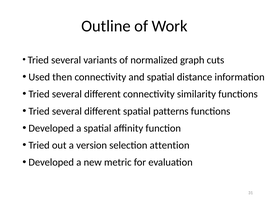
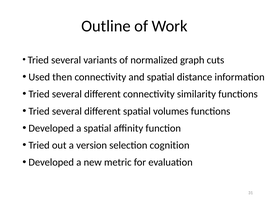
patterns: patterns -> volumes
attention: attention -> cognition
